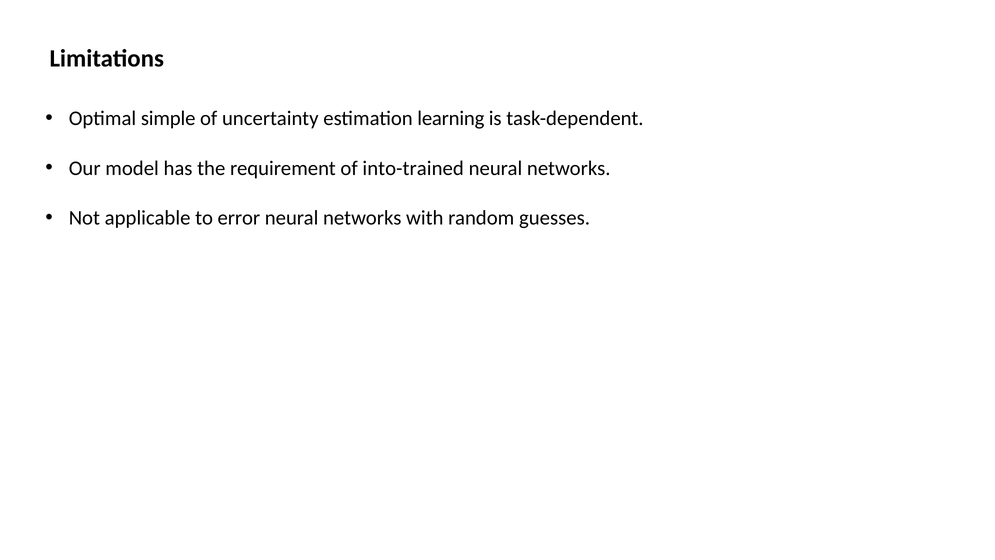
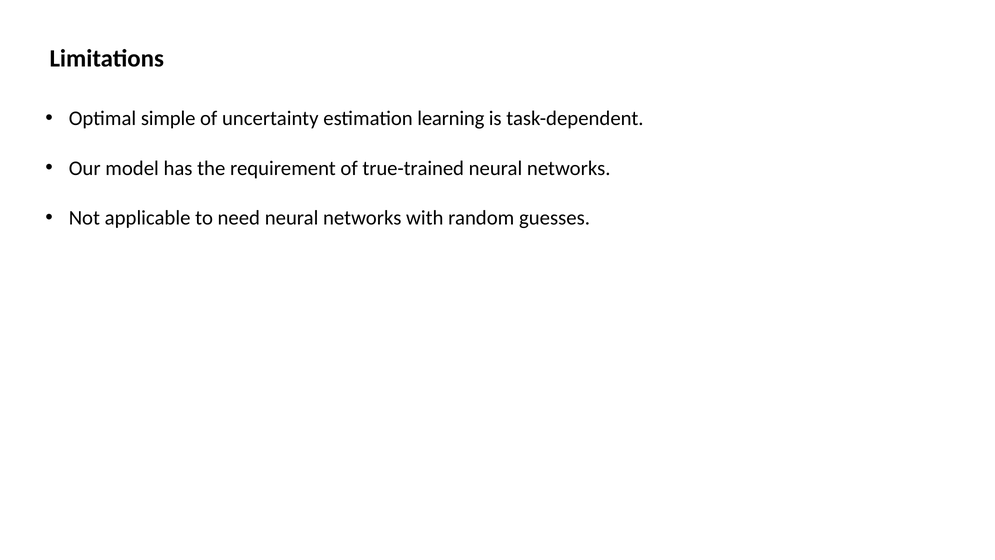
into-trained: into-trained -> true-trained
error: error -> need
